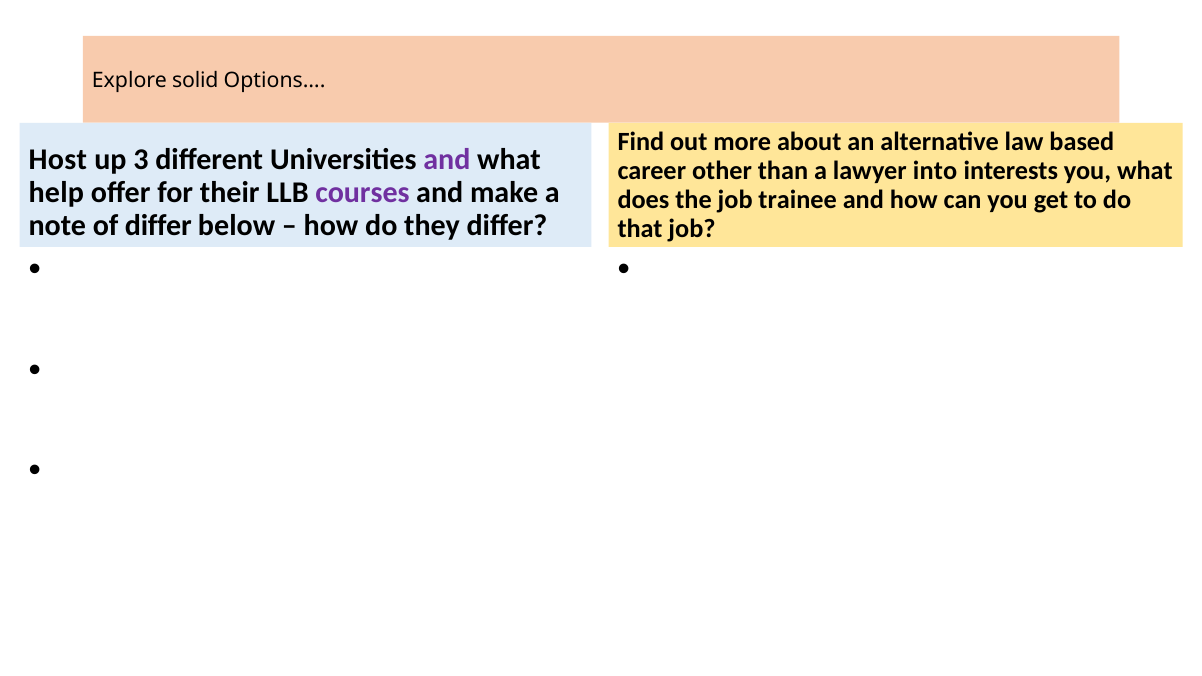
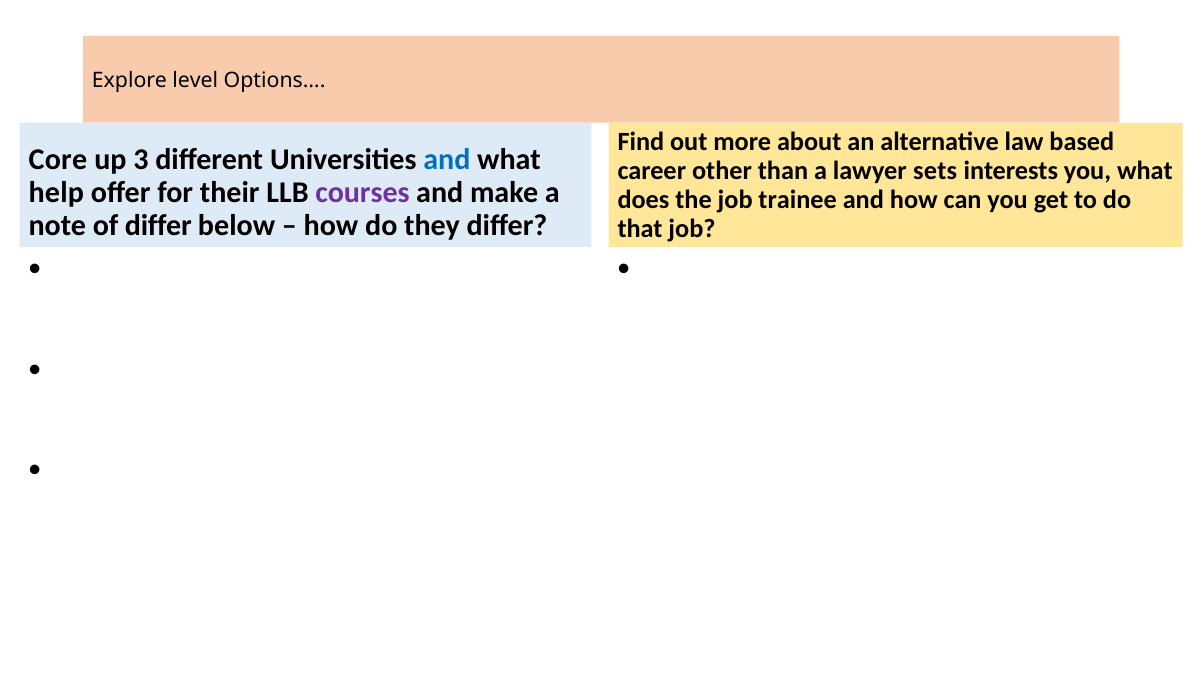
solid: solid -> level
Host: Host -> Core
and at (447, 160) colour: purple -> blue
into: into -> sets
